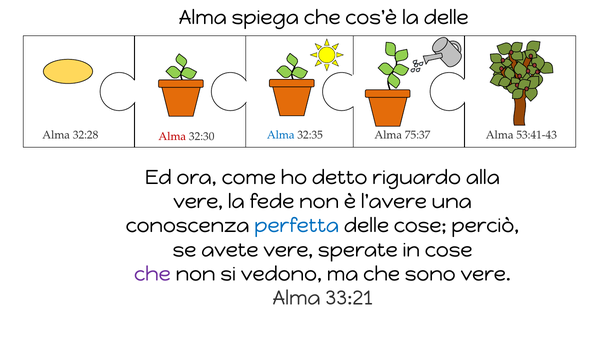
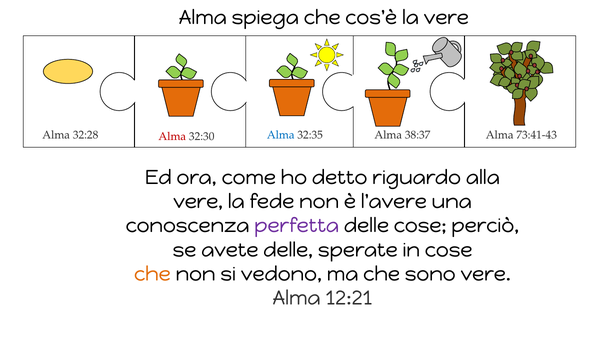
la delle: delle -> vere
75:37: 75:37 -> 38:37
53:41-43: 53:41-43 -> 73:41-43
perfetta colour: blue -> purple
avete vere: vere -> delle
che at (152, 274) colour: purple -> orange
33:21: 33:21 -> 12:21
